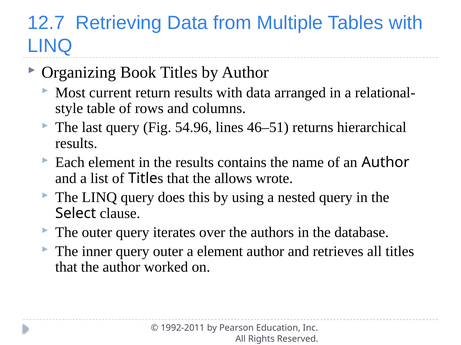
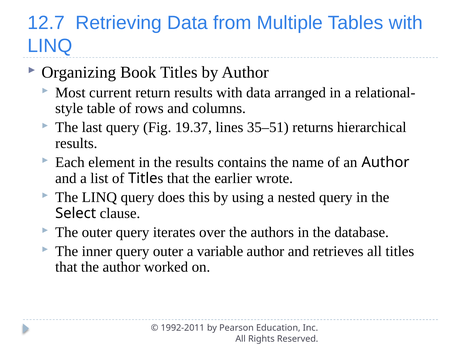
54.96: 54.96 -> 19.37
46–51: 46–51 -> 35–51
allows: allows -> earlier
a element: element -> variable
